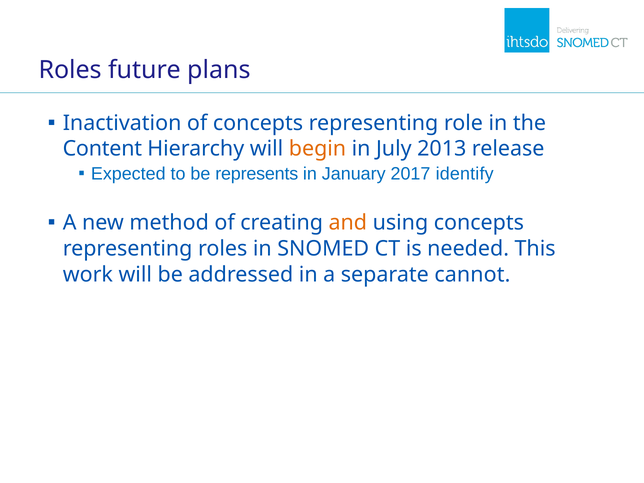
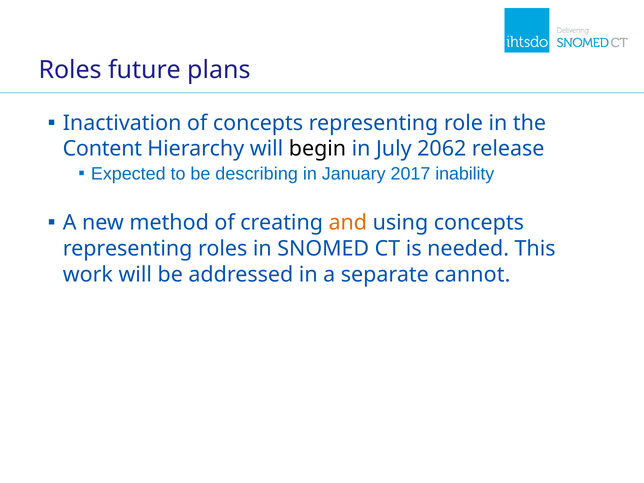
begin colour: orange -> black
2013: 2013 -> 2062
represents: represents -> describing
identify: identify -> inability
